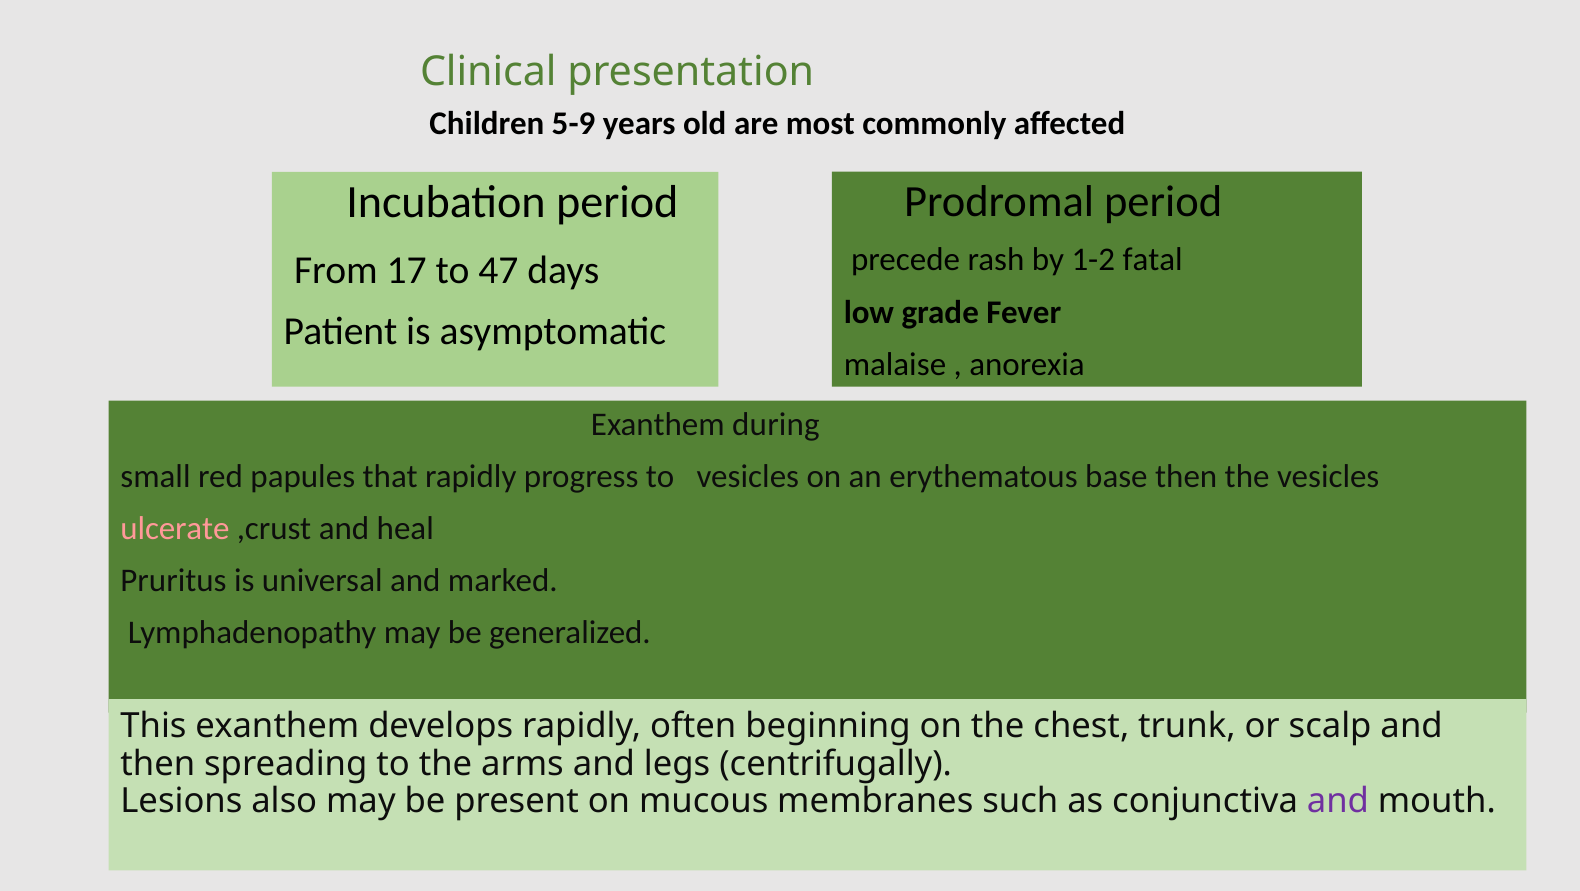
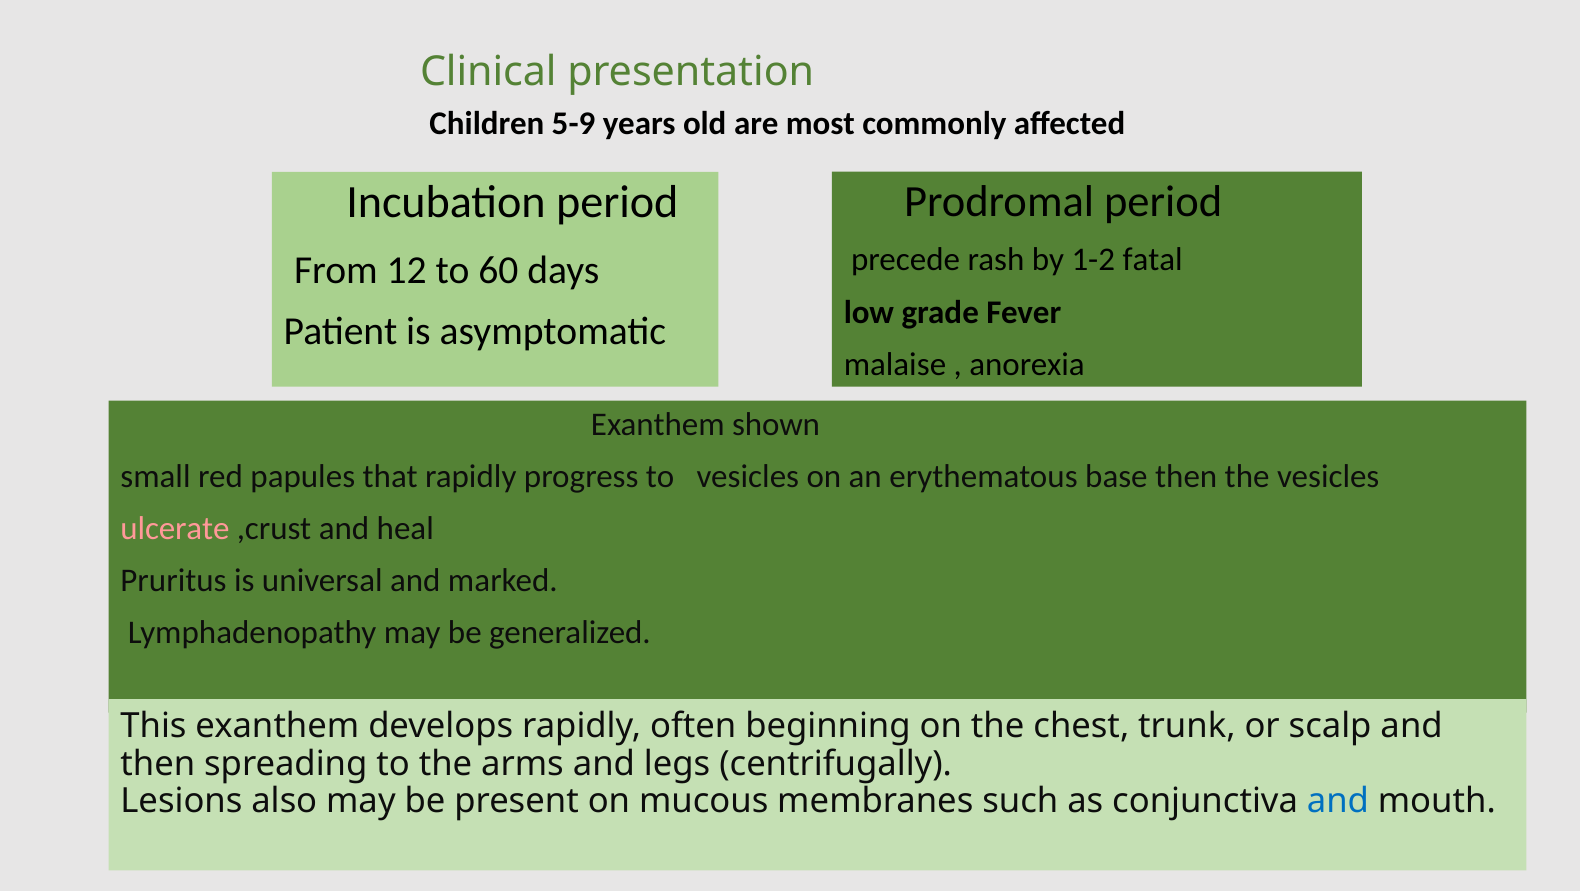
17: 17 -> 12
47: 47 -> 60
during: during -> shown
and at (1338, 801) colour: purple -> blue
